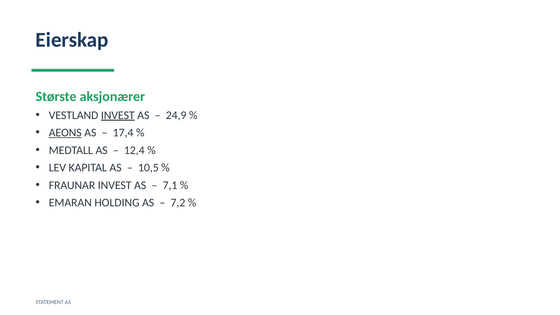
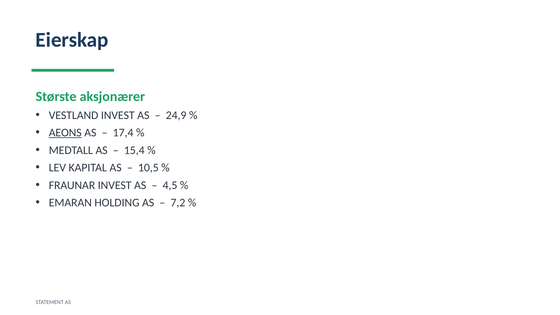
INVEST at (118, 115) underline: present -> none
12,4: 12,4 -> 15,4
7,1: 7,1 -> 4,5
